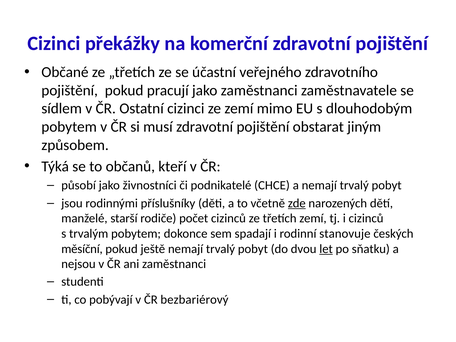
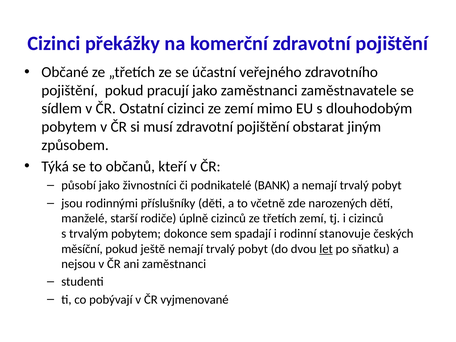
CHCE: CHCE -> BANK
zde underline: present -> none
počet: počet -> úplně
bezbariérový: bezbariérový -> vyjmenované
